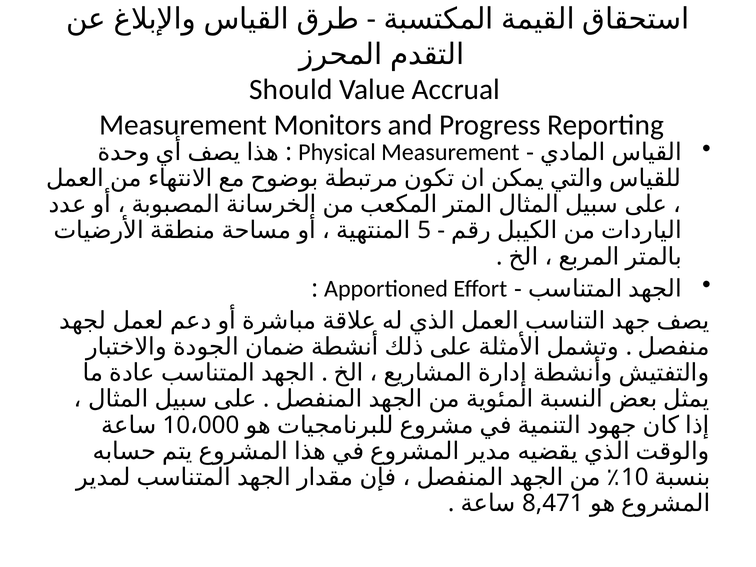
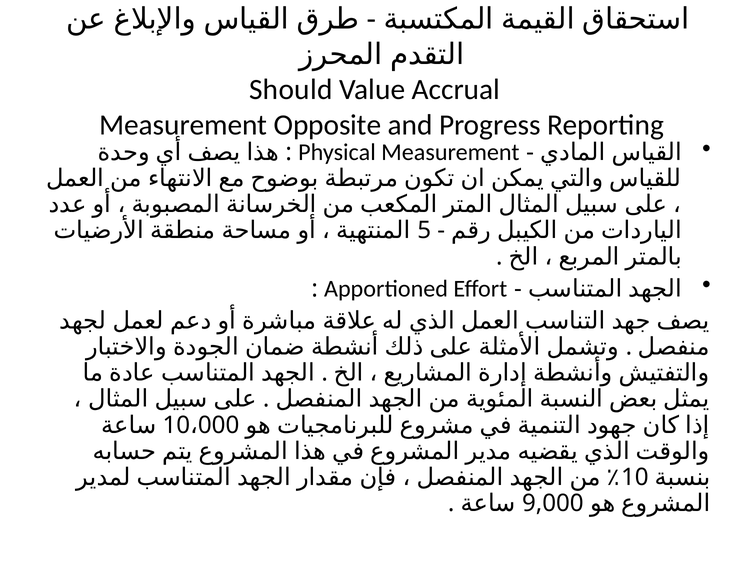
Monitors: Monitors -> Opposite
8,471: 8,471 -> 9,000
